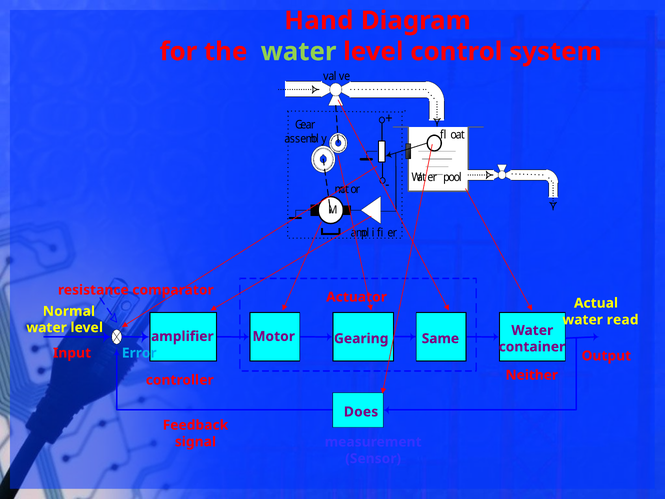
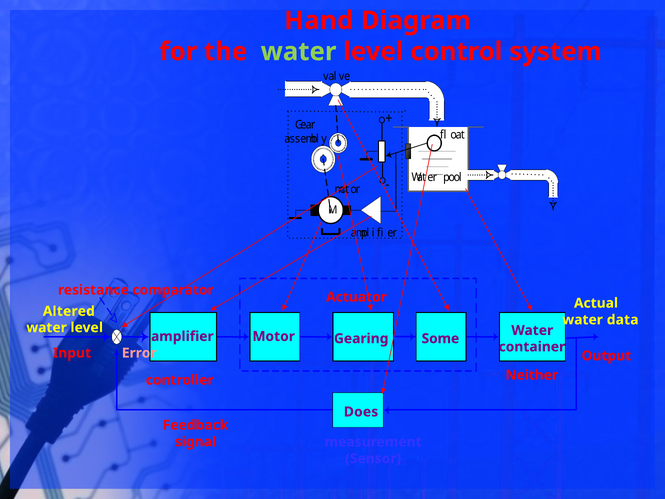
Normal: Normal -> Altered
read: read -> data
Same: Same -> Some
Error colour: light blue -> pink
